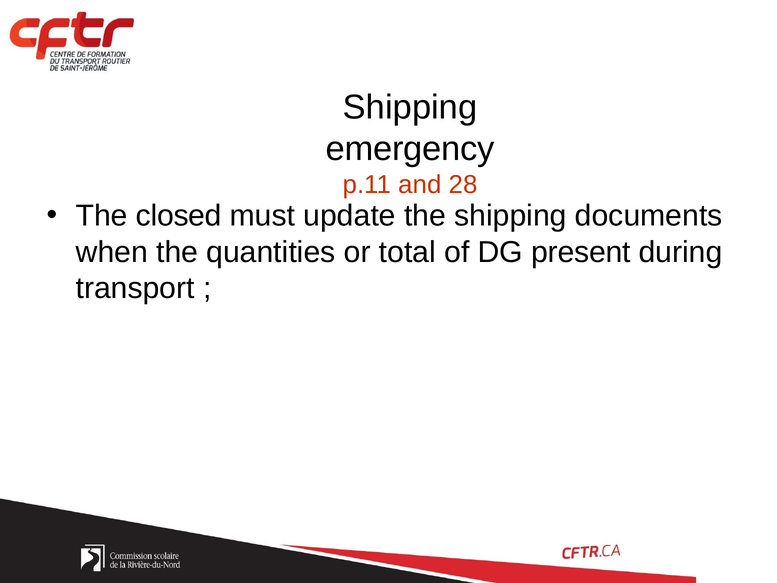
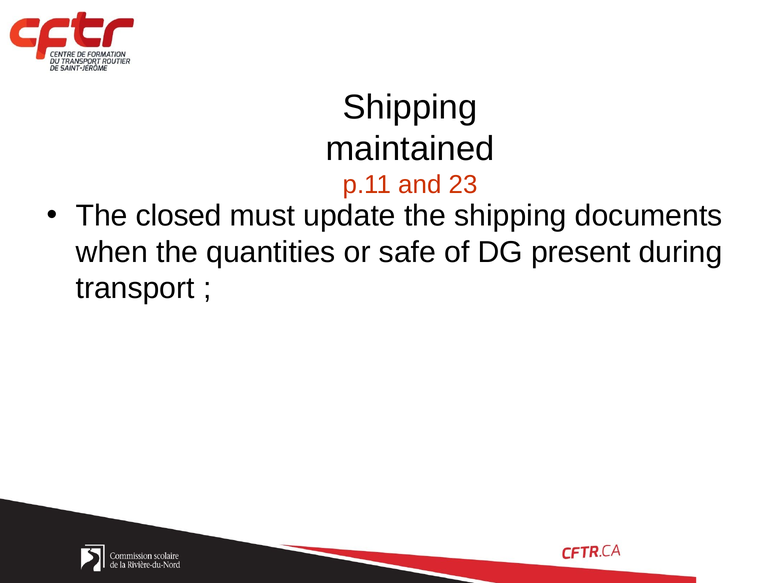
emergency: emergency -> maintained
28: 28 -> 23
total: total -> safe
